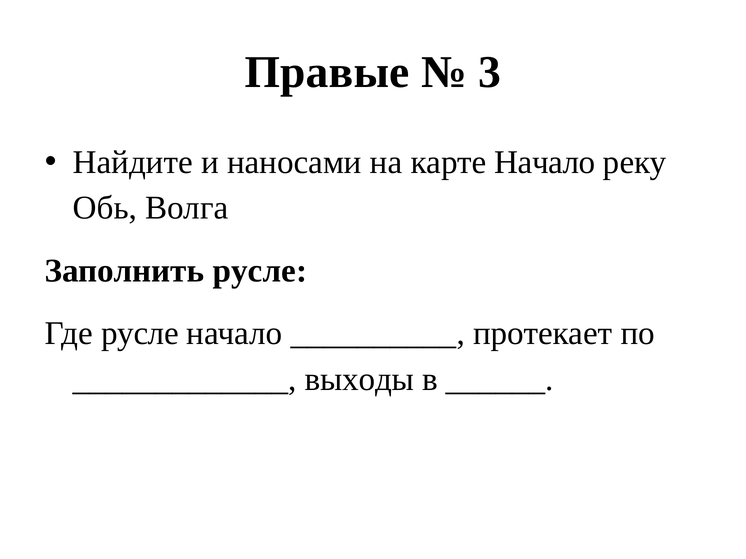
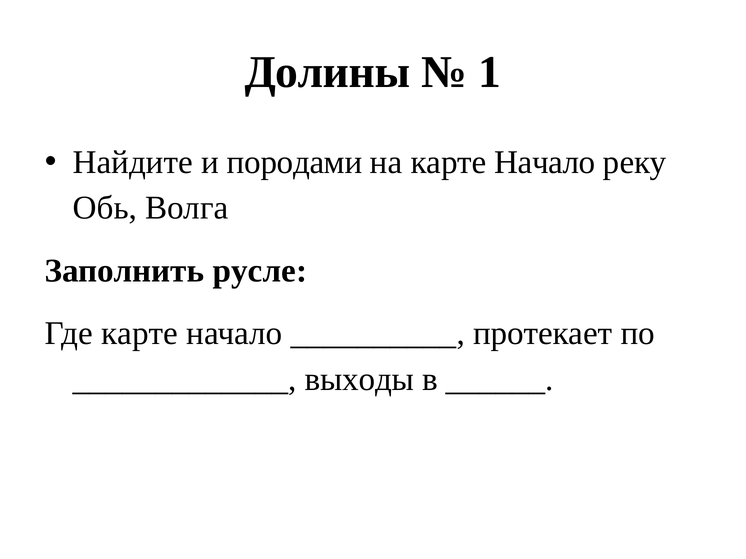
Правые: Правые -> Долины
3: 3 -> 1
наносами: наносами -> породами
Где русле: русле -> карте
